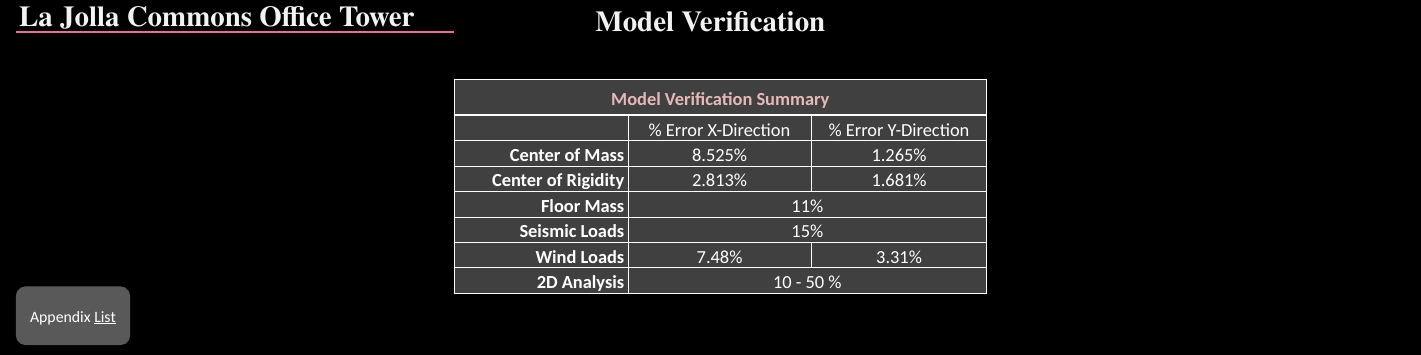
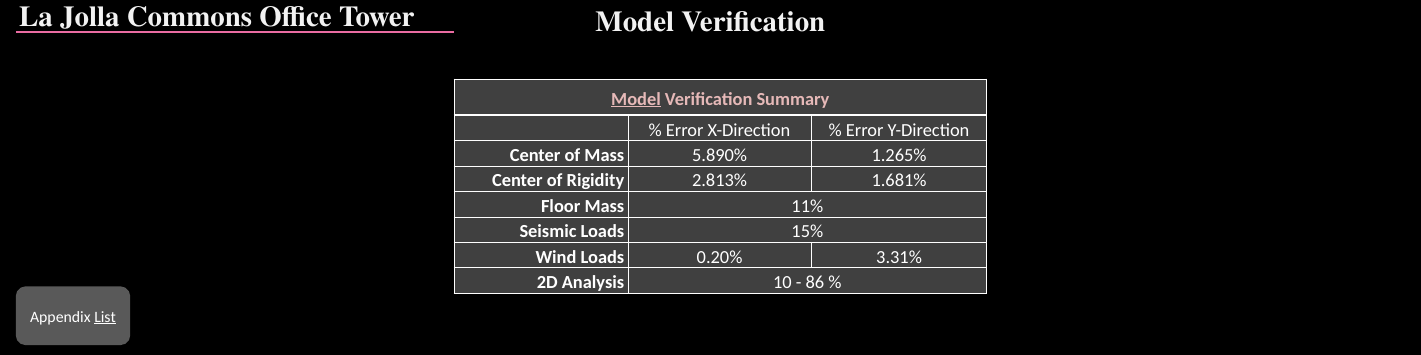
Model at (636, 99) underline: none -> present
8.525%: 8.525% -> 5.890%
7.48%: 7.48% -> 0.20%
50: 50 -> 86
